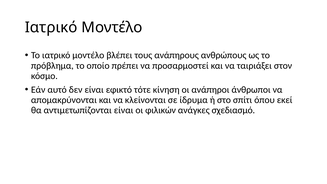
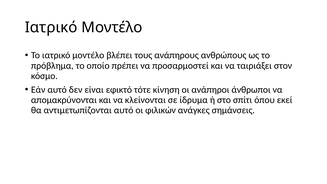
αντιμετωπίζονται είναι: είναι -> αυτό
σχεδιασμό: σχεδιασμό -> σημάνσεις
